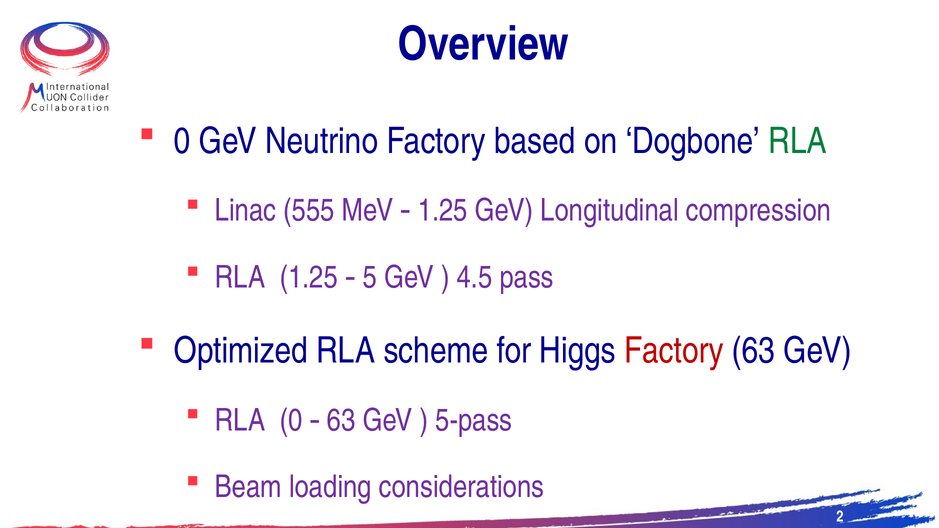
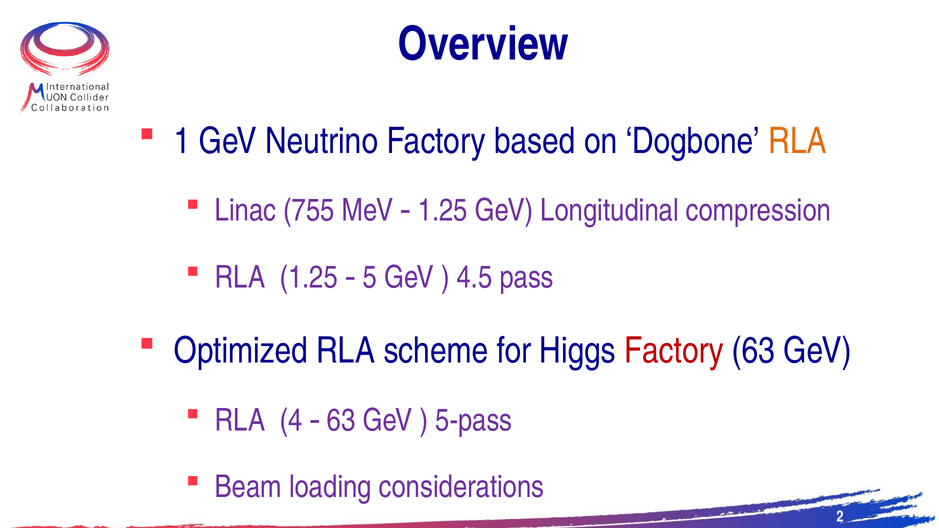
0 at (182, 141): 0 -> 1
RLA at (798, 141) colour: green -> orange
555: 555 -> 755
RLA 0: 0 -> 4
